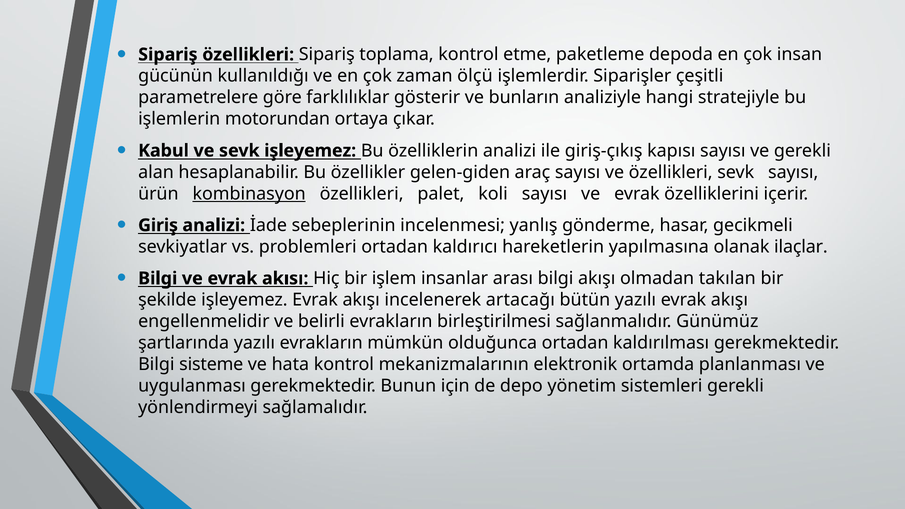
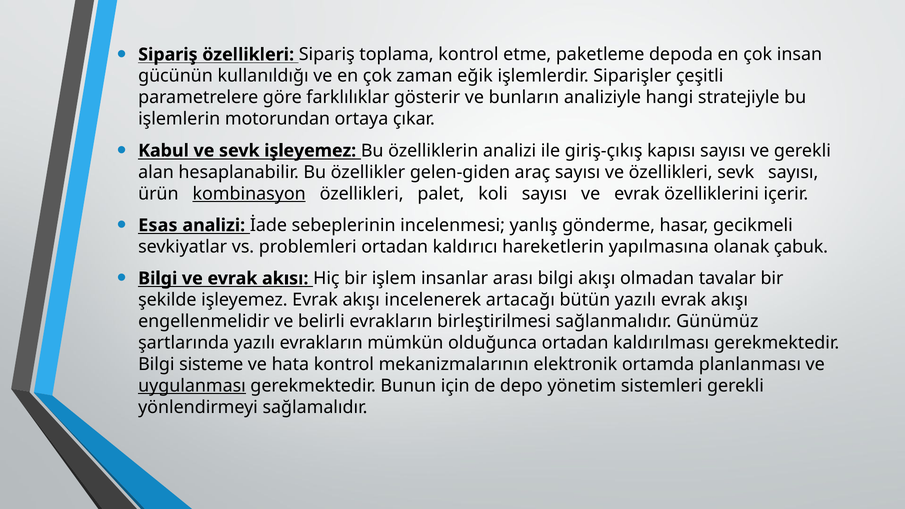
ölçü: ölçü -> eğik
Giriş: Giriş -> Esas
ilaçlar: ilaçlar -> çabuk
takılan: takılan -> tavalar
uygulanması underline: none -> present
